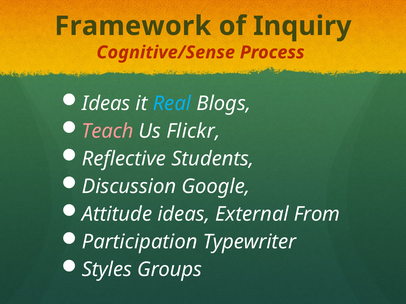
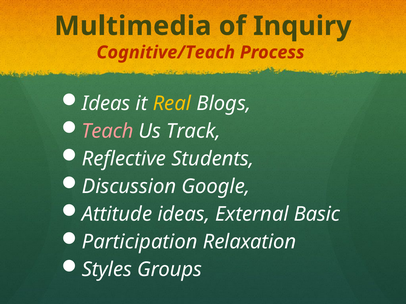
Framework: Framework -> Multimedia
Cognitive/Sense: Cognitive/Sense -> Cognitive/Teach
Real colour: light blue -> yellow
Flickr: Flickr -> Track
From: From -> Basic
Typewriter: Typewriter -> Relaxation
